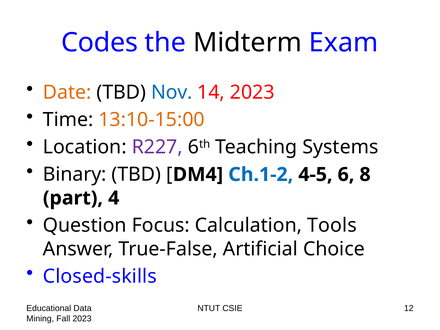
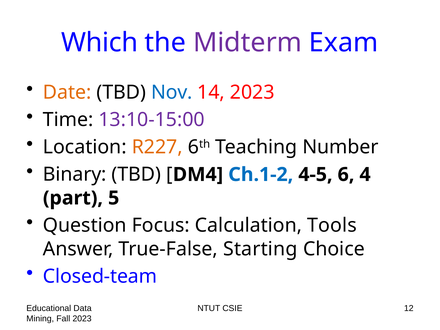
Codes: Codes -> Which
Midterm colour: black -> purple
13:10-15:00 colour: orange -> purple
R227 colour: purple -> orange
Systems: Systems -> Number
8: 8 -> 4
4: 4 -> 5
Artificial: Artificial -> Starting
Closed-skills: Closed-skills -> Closed-team
